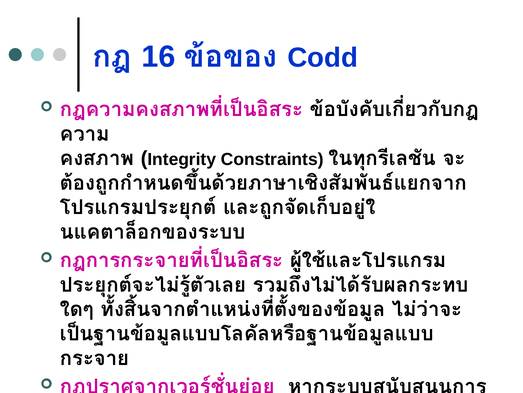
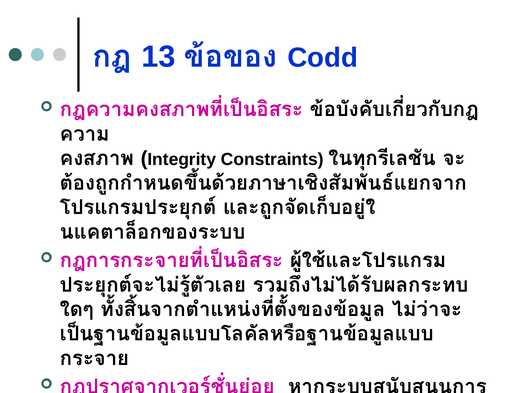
16: 16 -> 13
